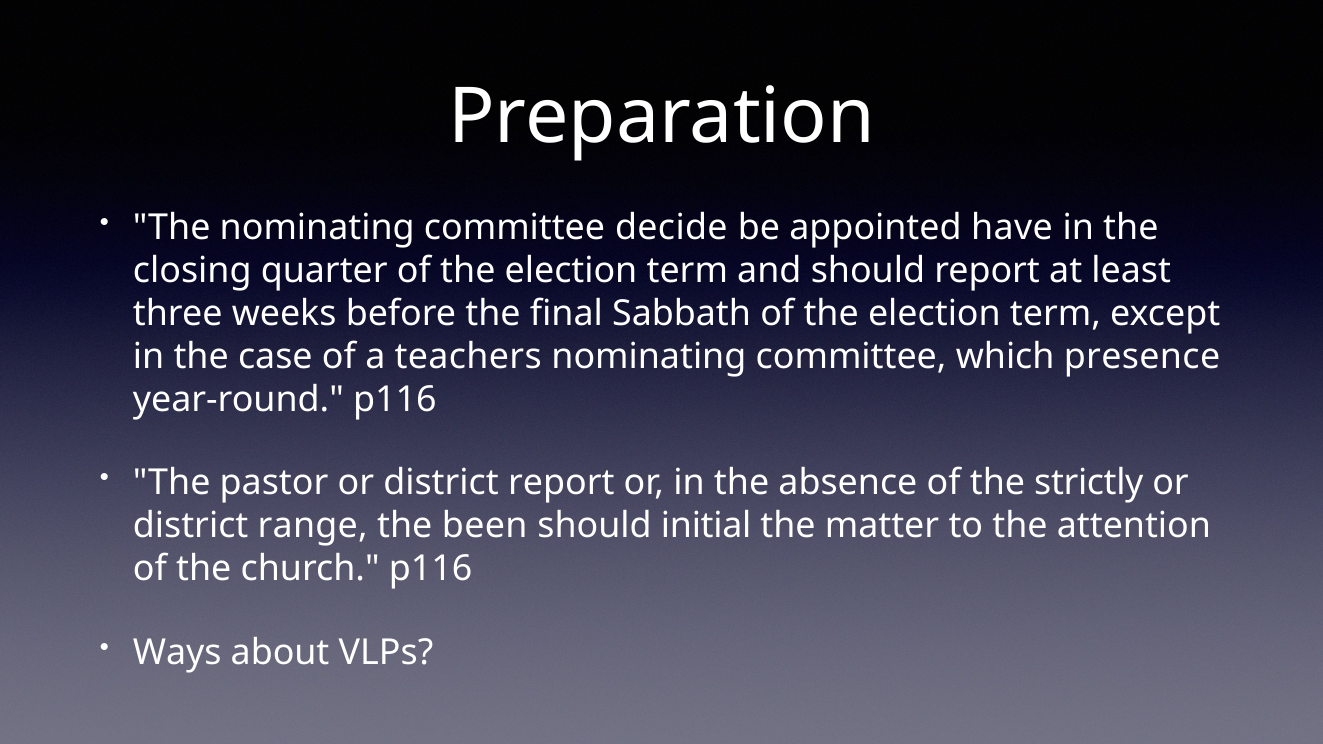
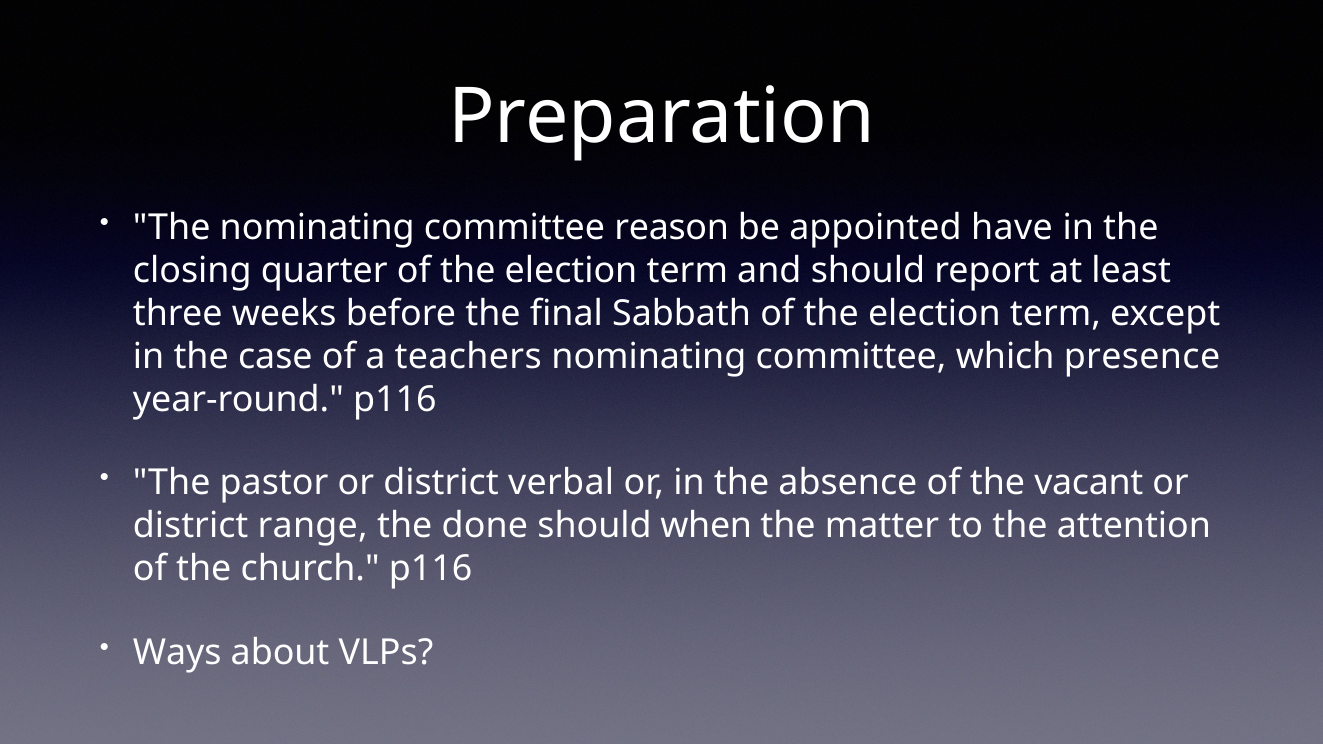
decide: decide -> reason
district report: report -> verbal
strictly: strictly -> vacant
been: been -> done
initial: initial -> when
